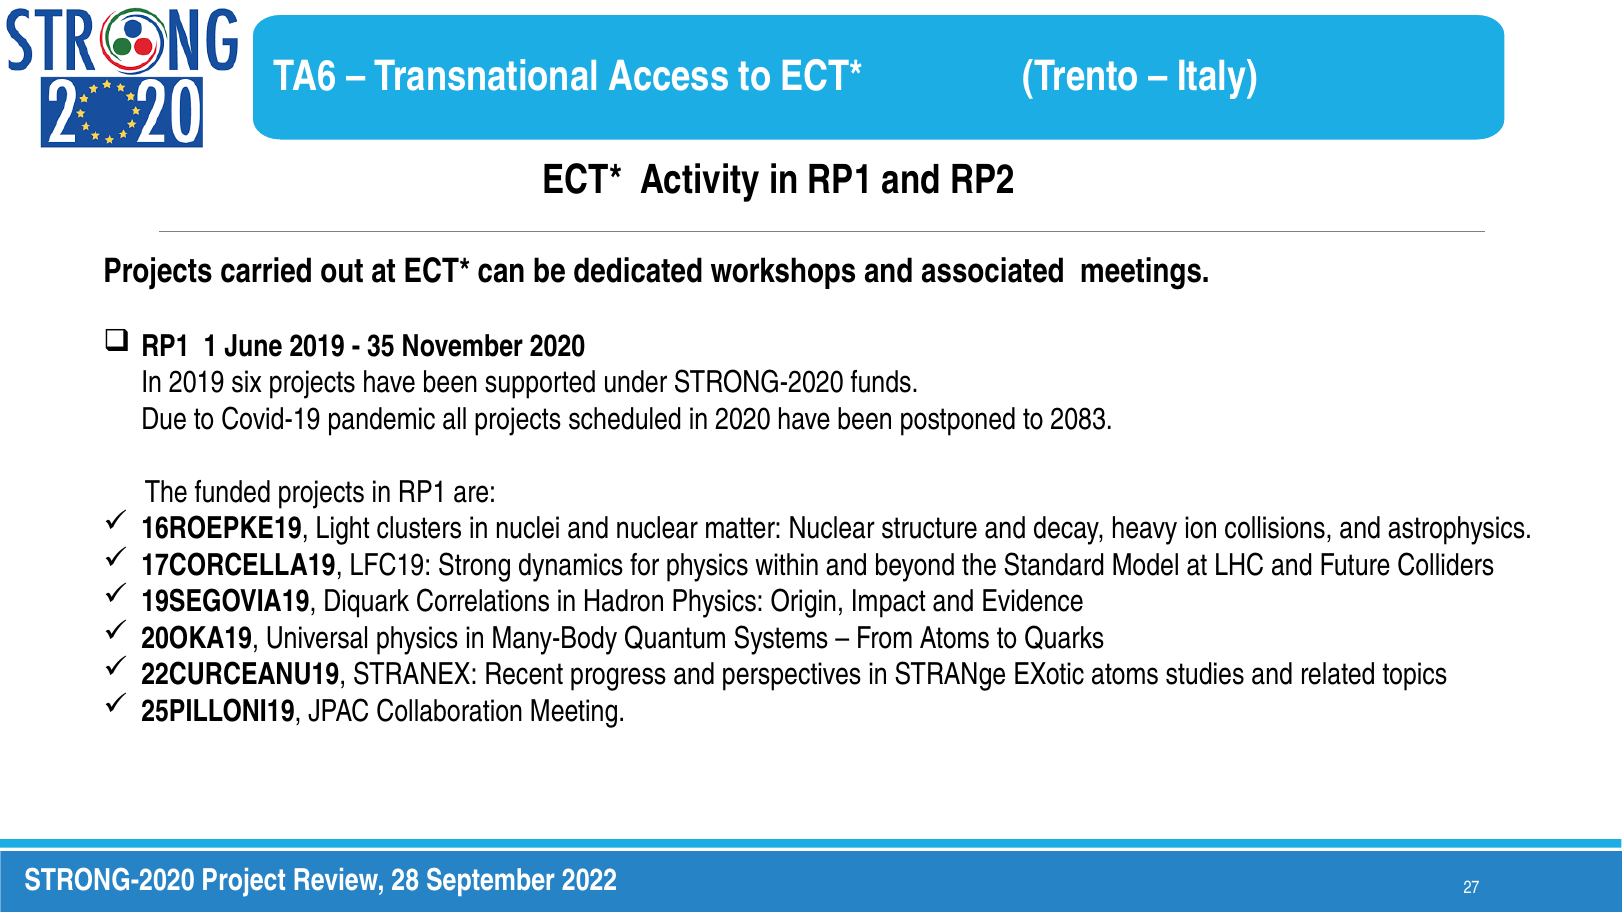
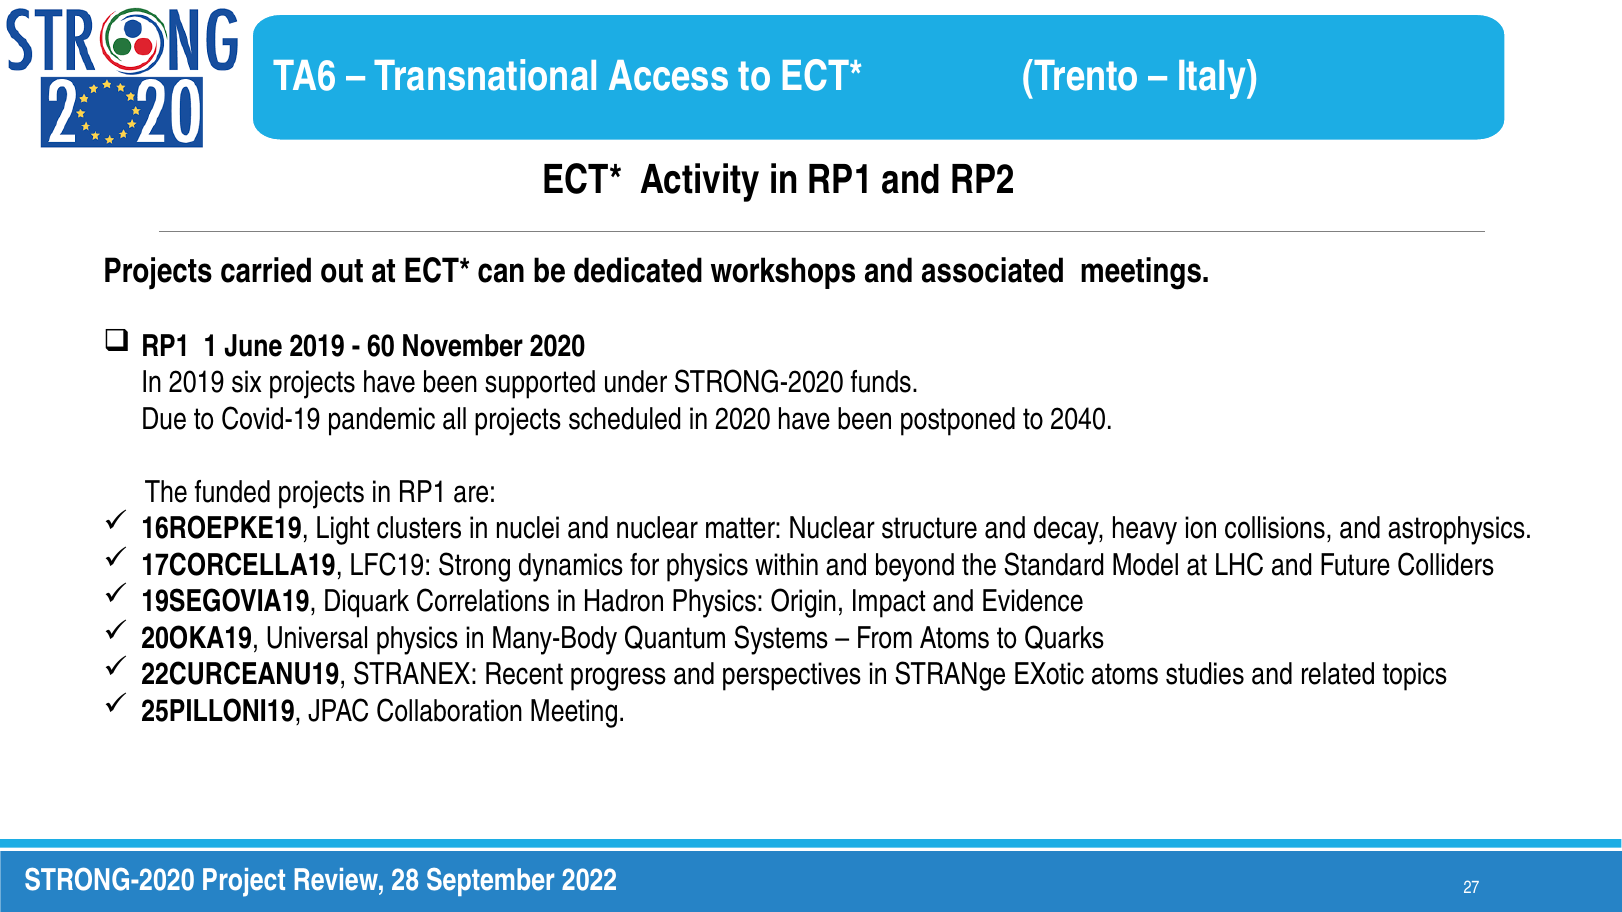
35: 35 -> 60
2083: 2083 -> 2040
